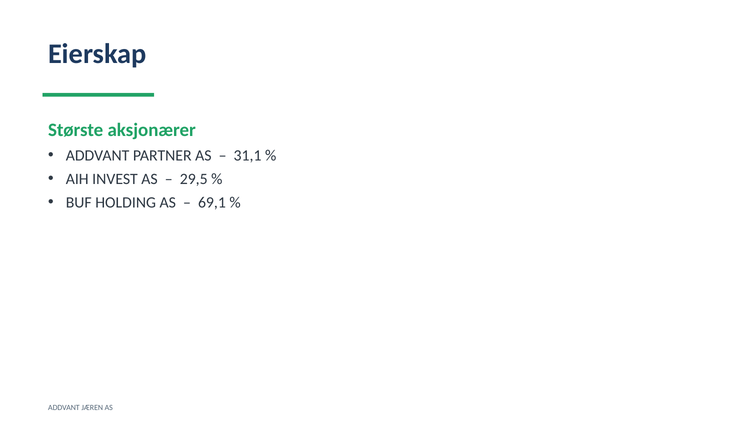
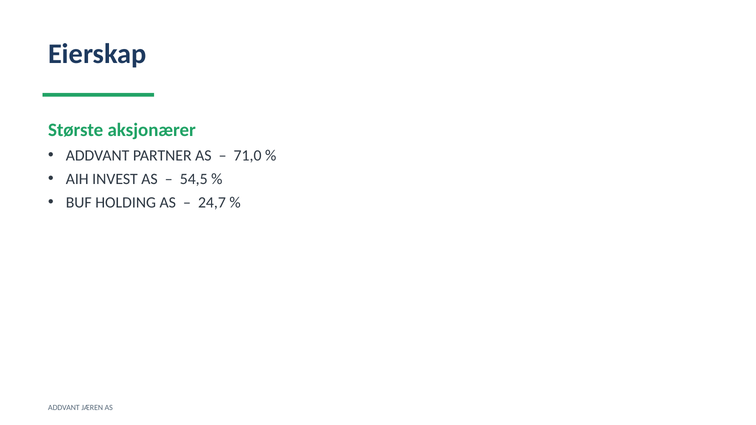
31,1: 31,1 -> 71,0
29,5: 29,5 -> 54,5
69,1: 69,1 -> 24,7
